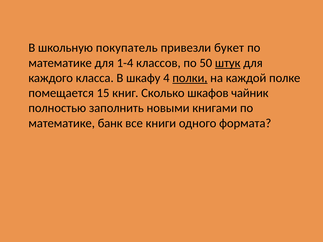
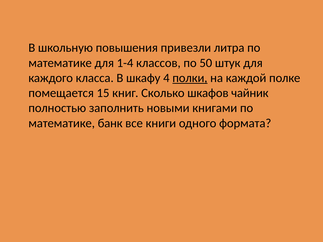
покупатель: покупатель -> повышения
букет: букет -> литра
штук underline: present -> none
